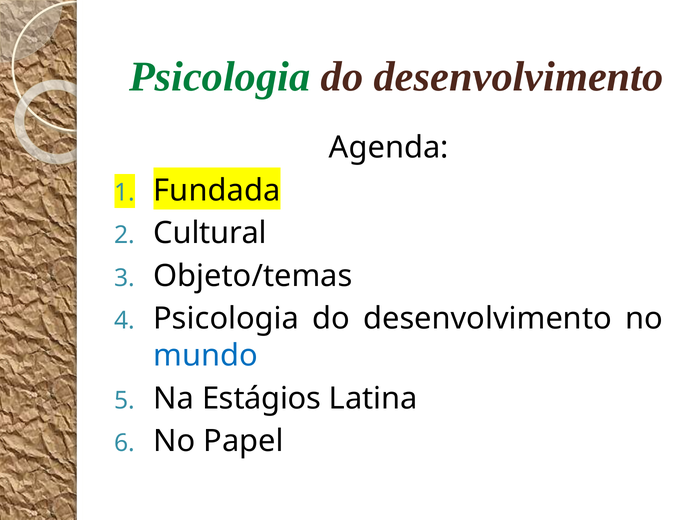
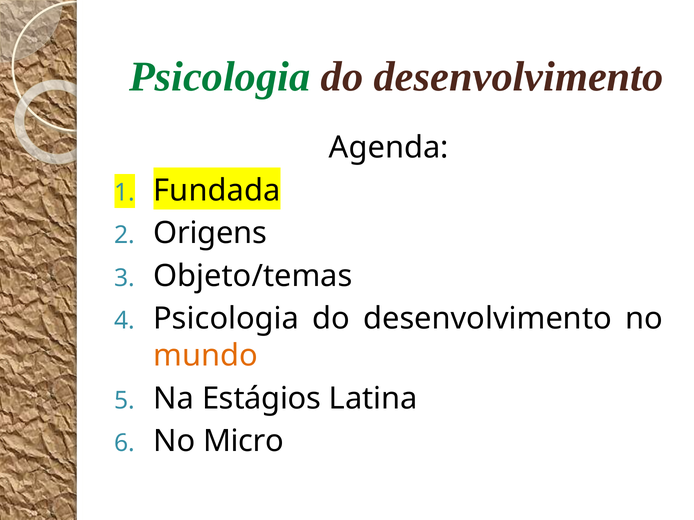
Cultural: Cultural -> Origens
mundo colour: blue -> orange
Papel: Papel -> Micro
